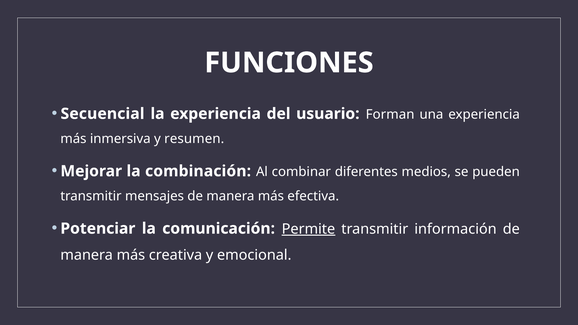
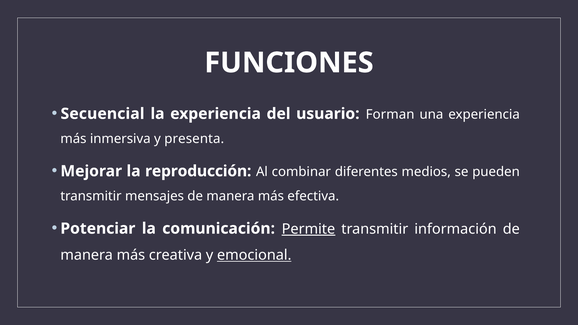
resumen: resumen -> presenta
combinación: combinación -> reproducción
emocional underline: none -> present
